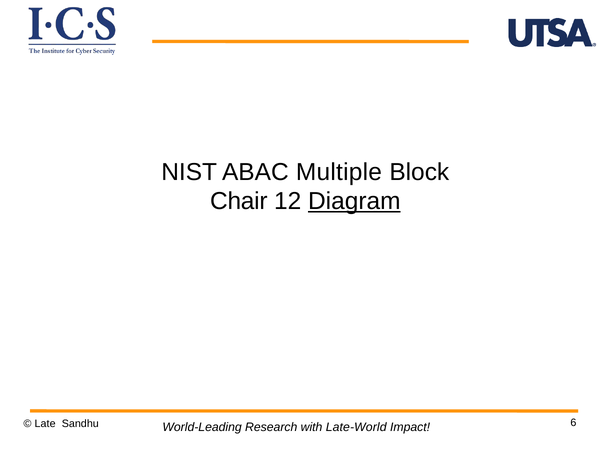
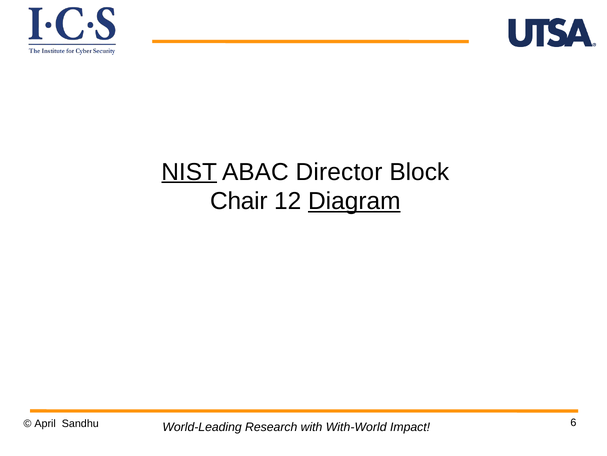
NIST underline: none -> present
Multiple: Multiple -> Director
Late: Late -> April
Late-World: Late-World -> With-World
